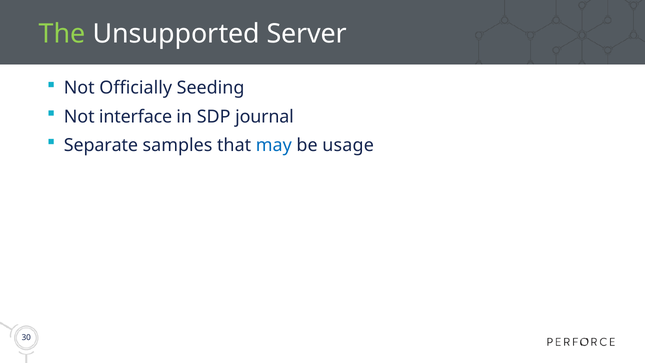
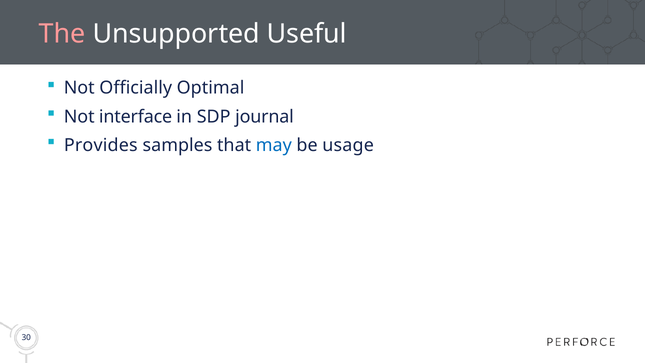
The colour: light green -> pink
Server: Server -> Useful
Seeding: Seeding -> Optimal
Separate: Separate -> Provides
